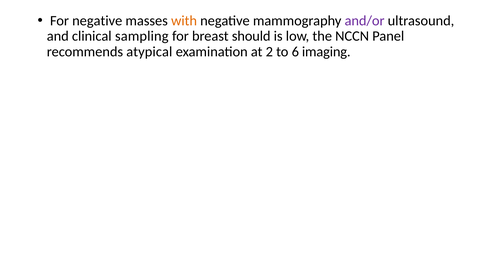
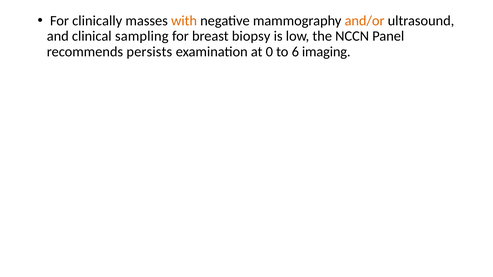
For negative: negative -> clinically
and/or colour: purple -> orange
should: should -> biopsy
atypical: atypical -> persists
2: 2 -> 0
